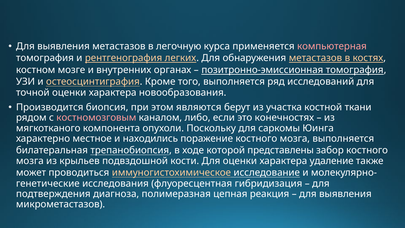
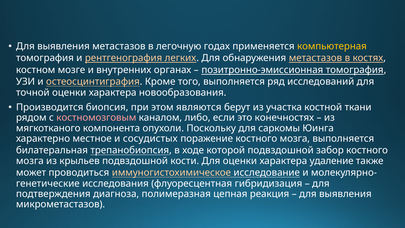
курса: курса -> годах
компьютерная colour: pink -> yellow
находились: находились -> сосудистых
которой представлены: представлены -> подвздошной
